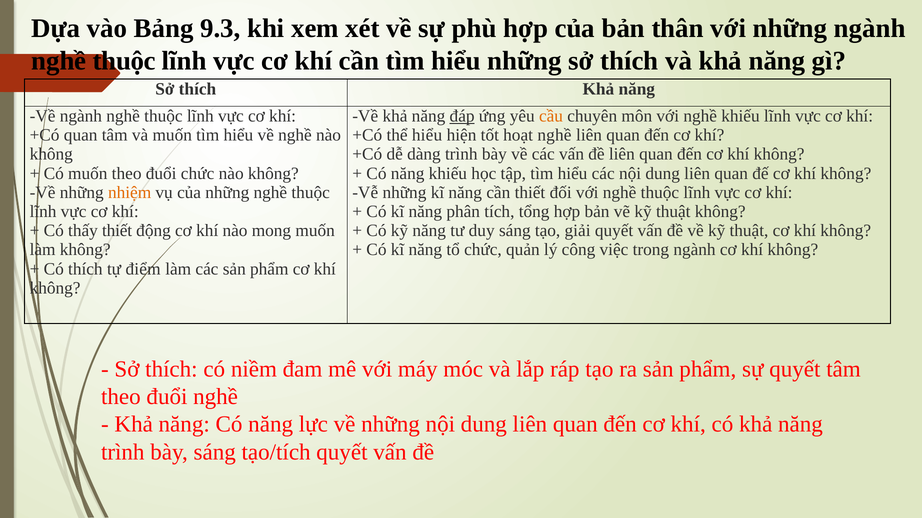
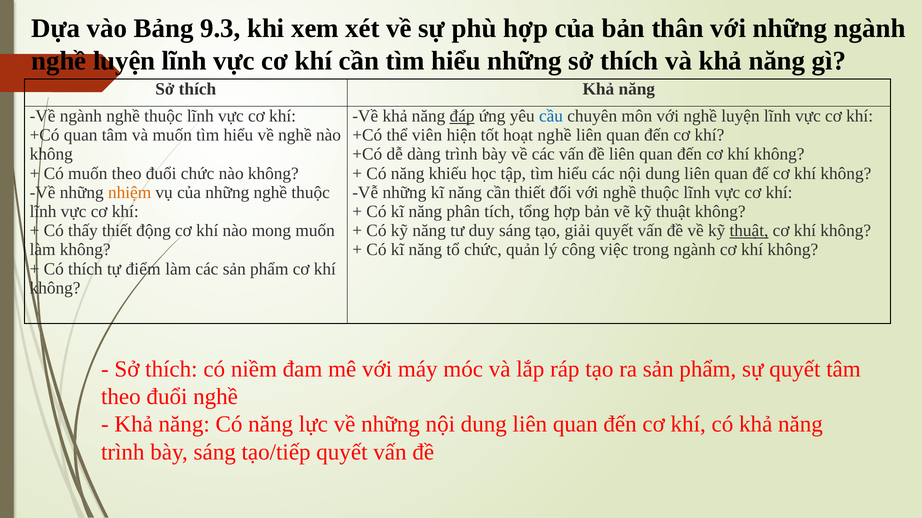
thuộc at (124, 61): thuộc -> luyện
cầu colour: orange -> blue
với nghề khiếu: khiếu -> luyện
thể hiểu: hiểu -> viên
thuật at (749, 231) underline: none -> present
tạo/tích: tạo/tích -> tạo/tiếp
